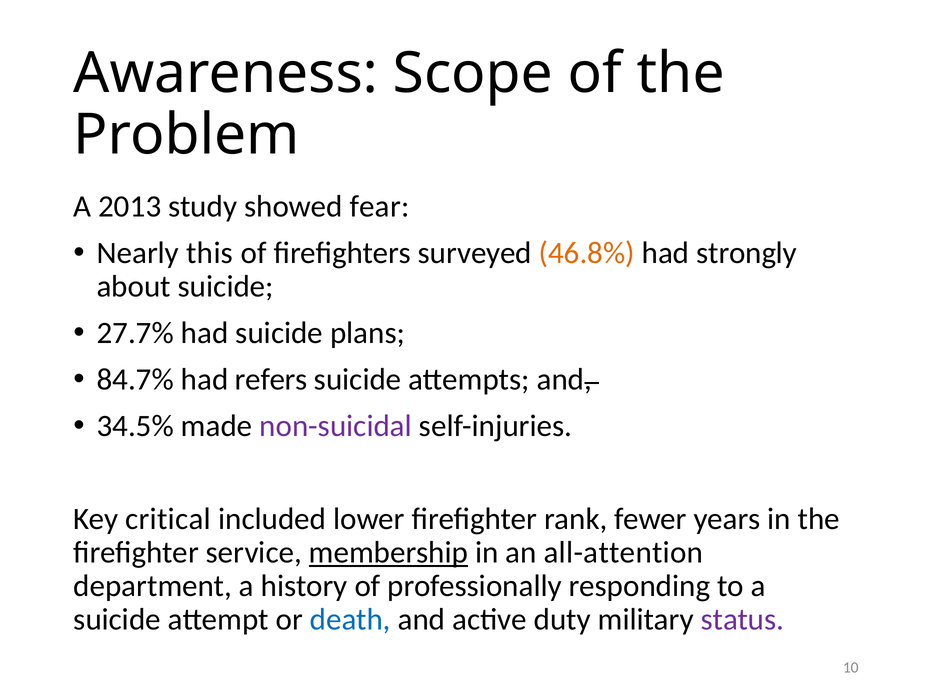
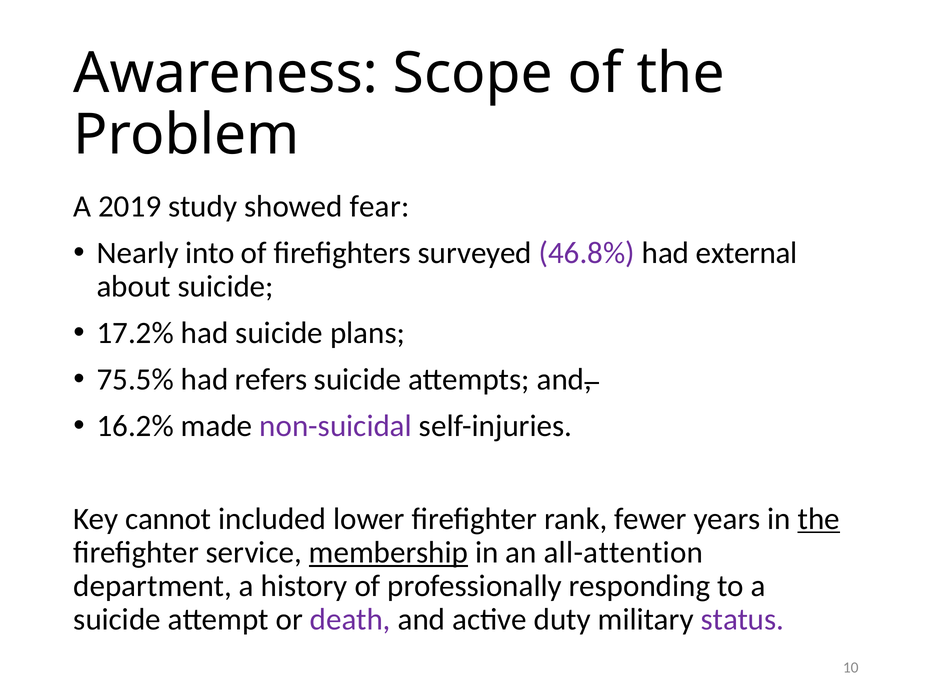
2013: 2013 -> 2019
this: this -> into
46.8% colour: orange -> purple
strongly: strongly -> external
27.7%: 27.7% -> 17.2%
84.7%: 84.7% -> 75.5%
34.5%: 34.5% -> 16.2%
critical: critical -> cannot
the at (819, 519) underline: none -> present
death colour: blue -> purple
